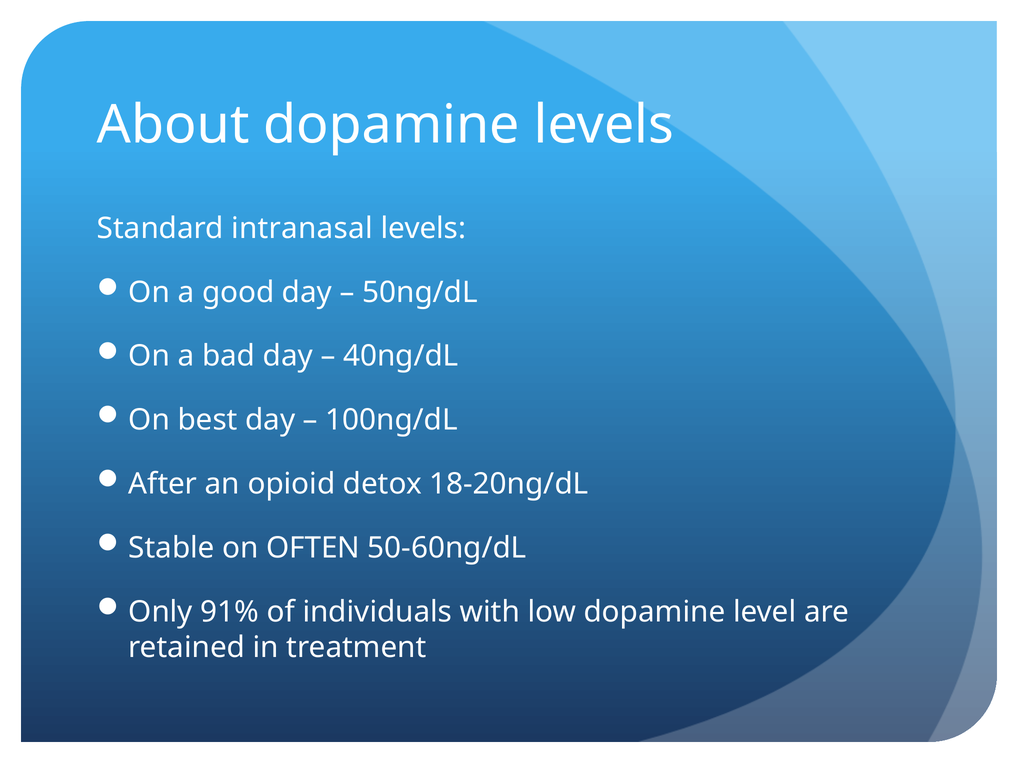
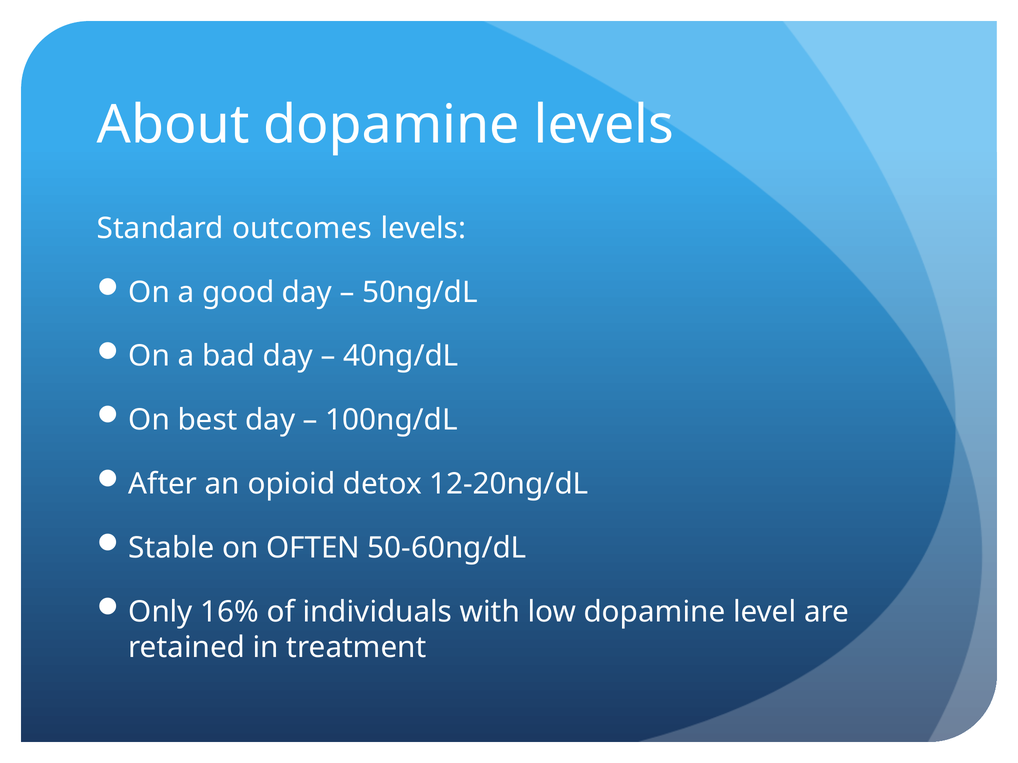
intranasal: intranasal -> outcomes
18-20ng/dL: 18-20ng/dL -> 12-20ng/dL
91%: 91% -> 16%
